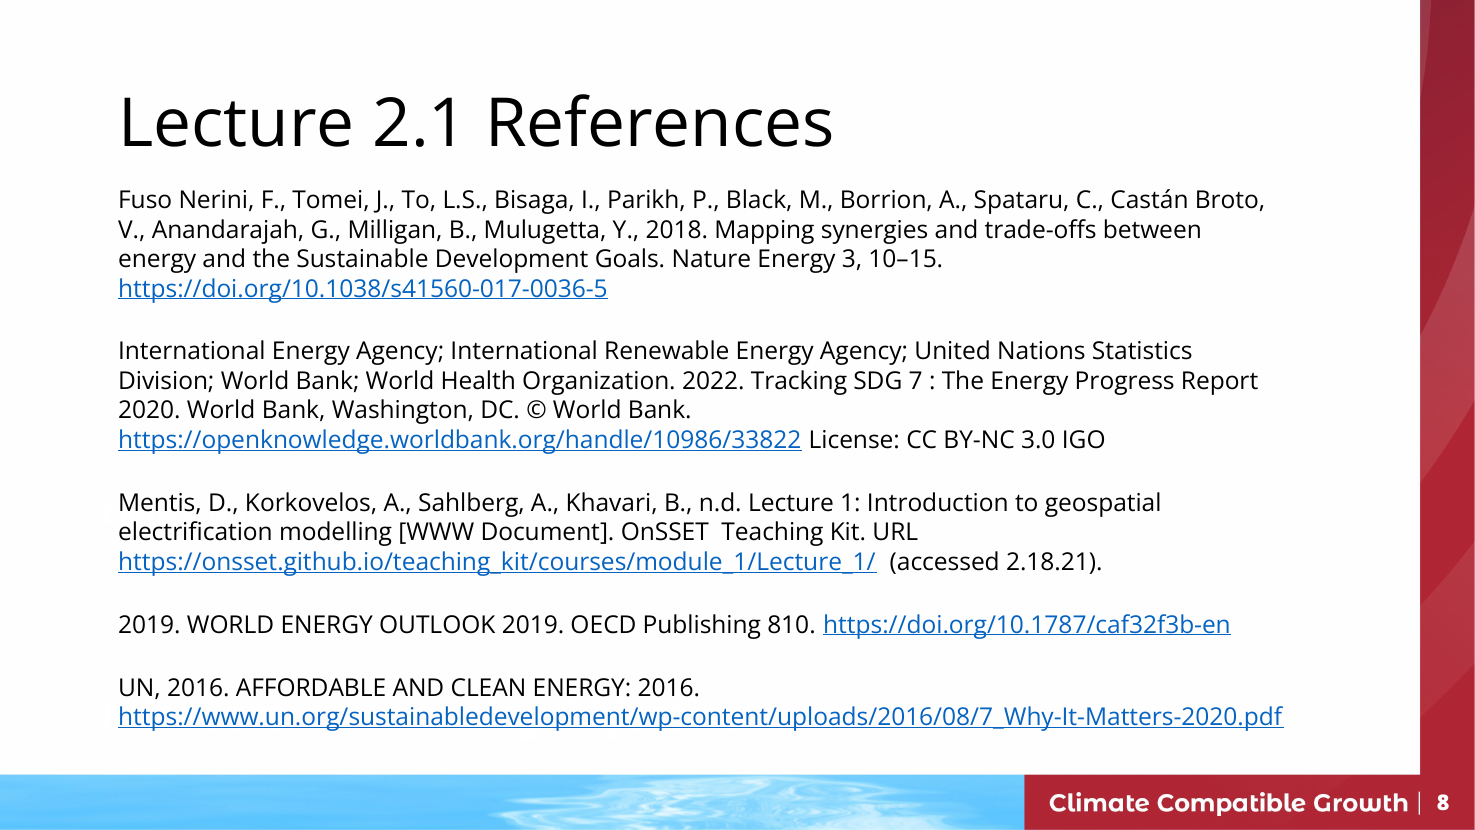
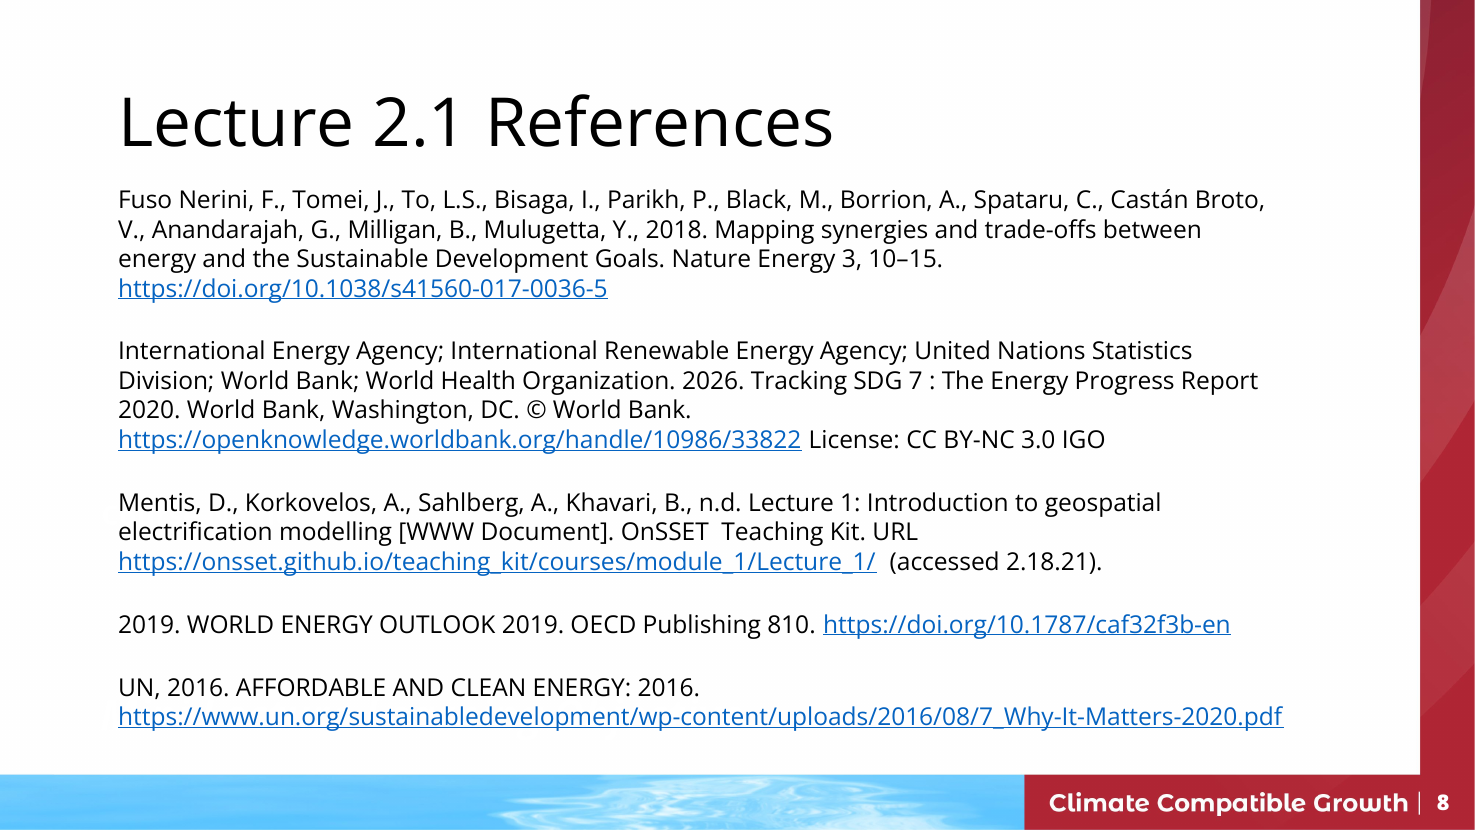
2022: 2022 -> 2026
